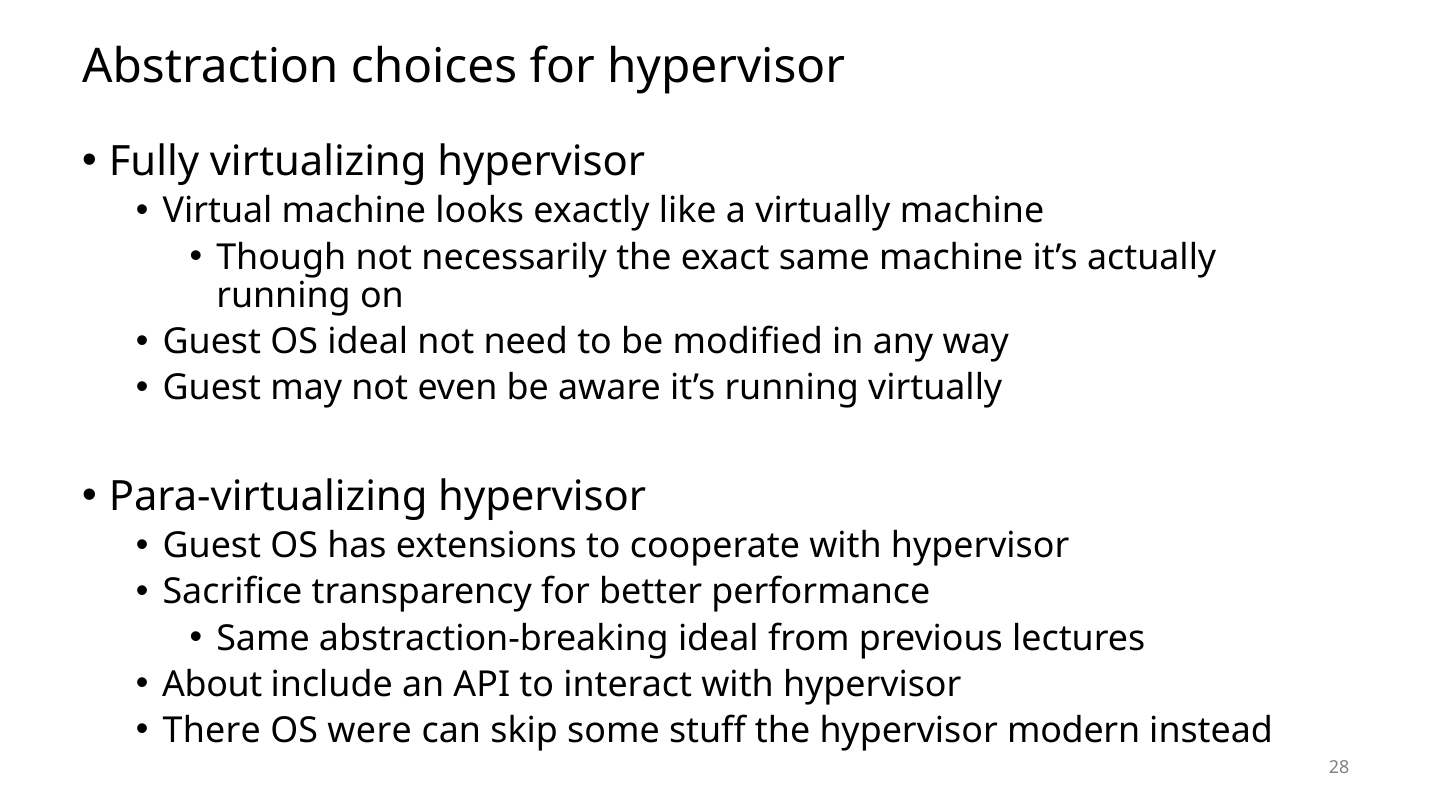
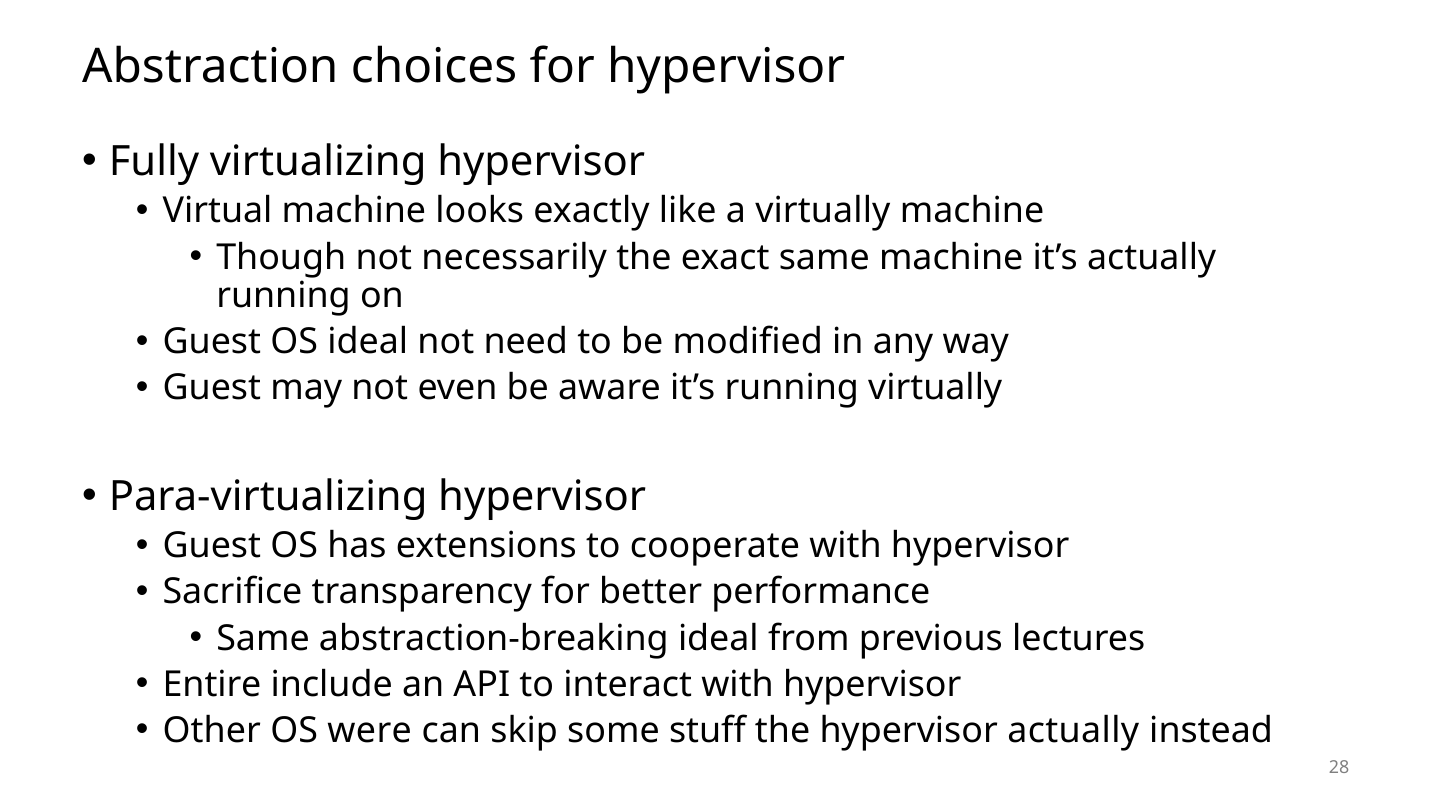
About: About -> Entire
There: There -> Other
hypervisor modern: modern -> actually
